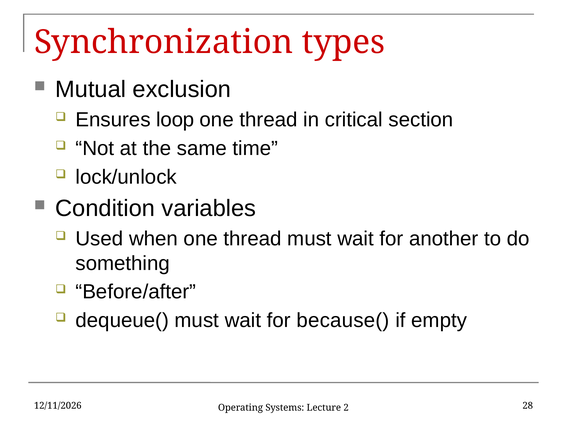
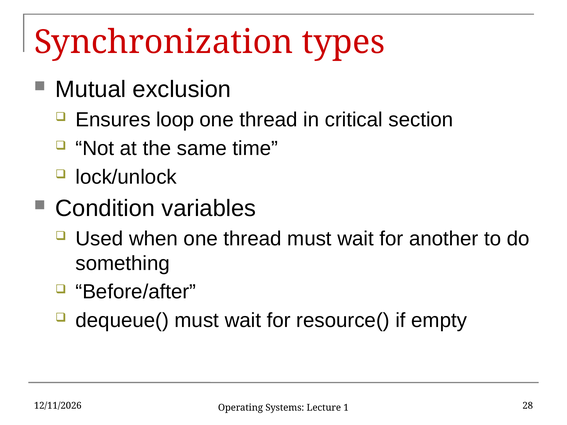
because(: because( -> resource(
2: 2 -> 1
